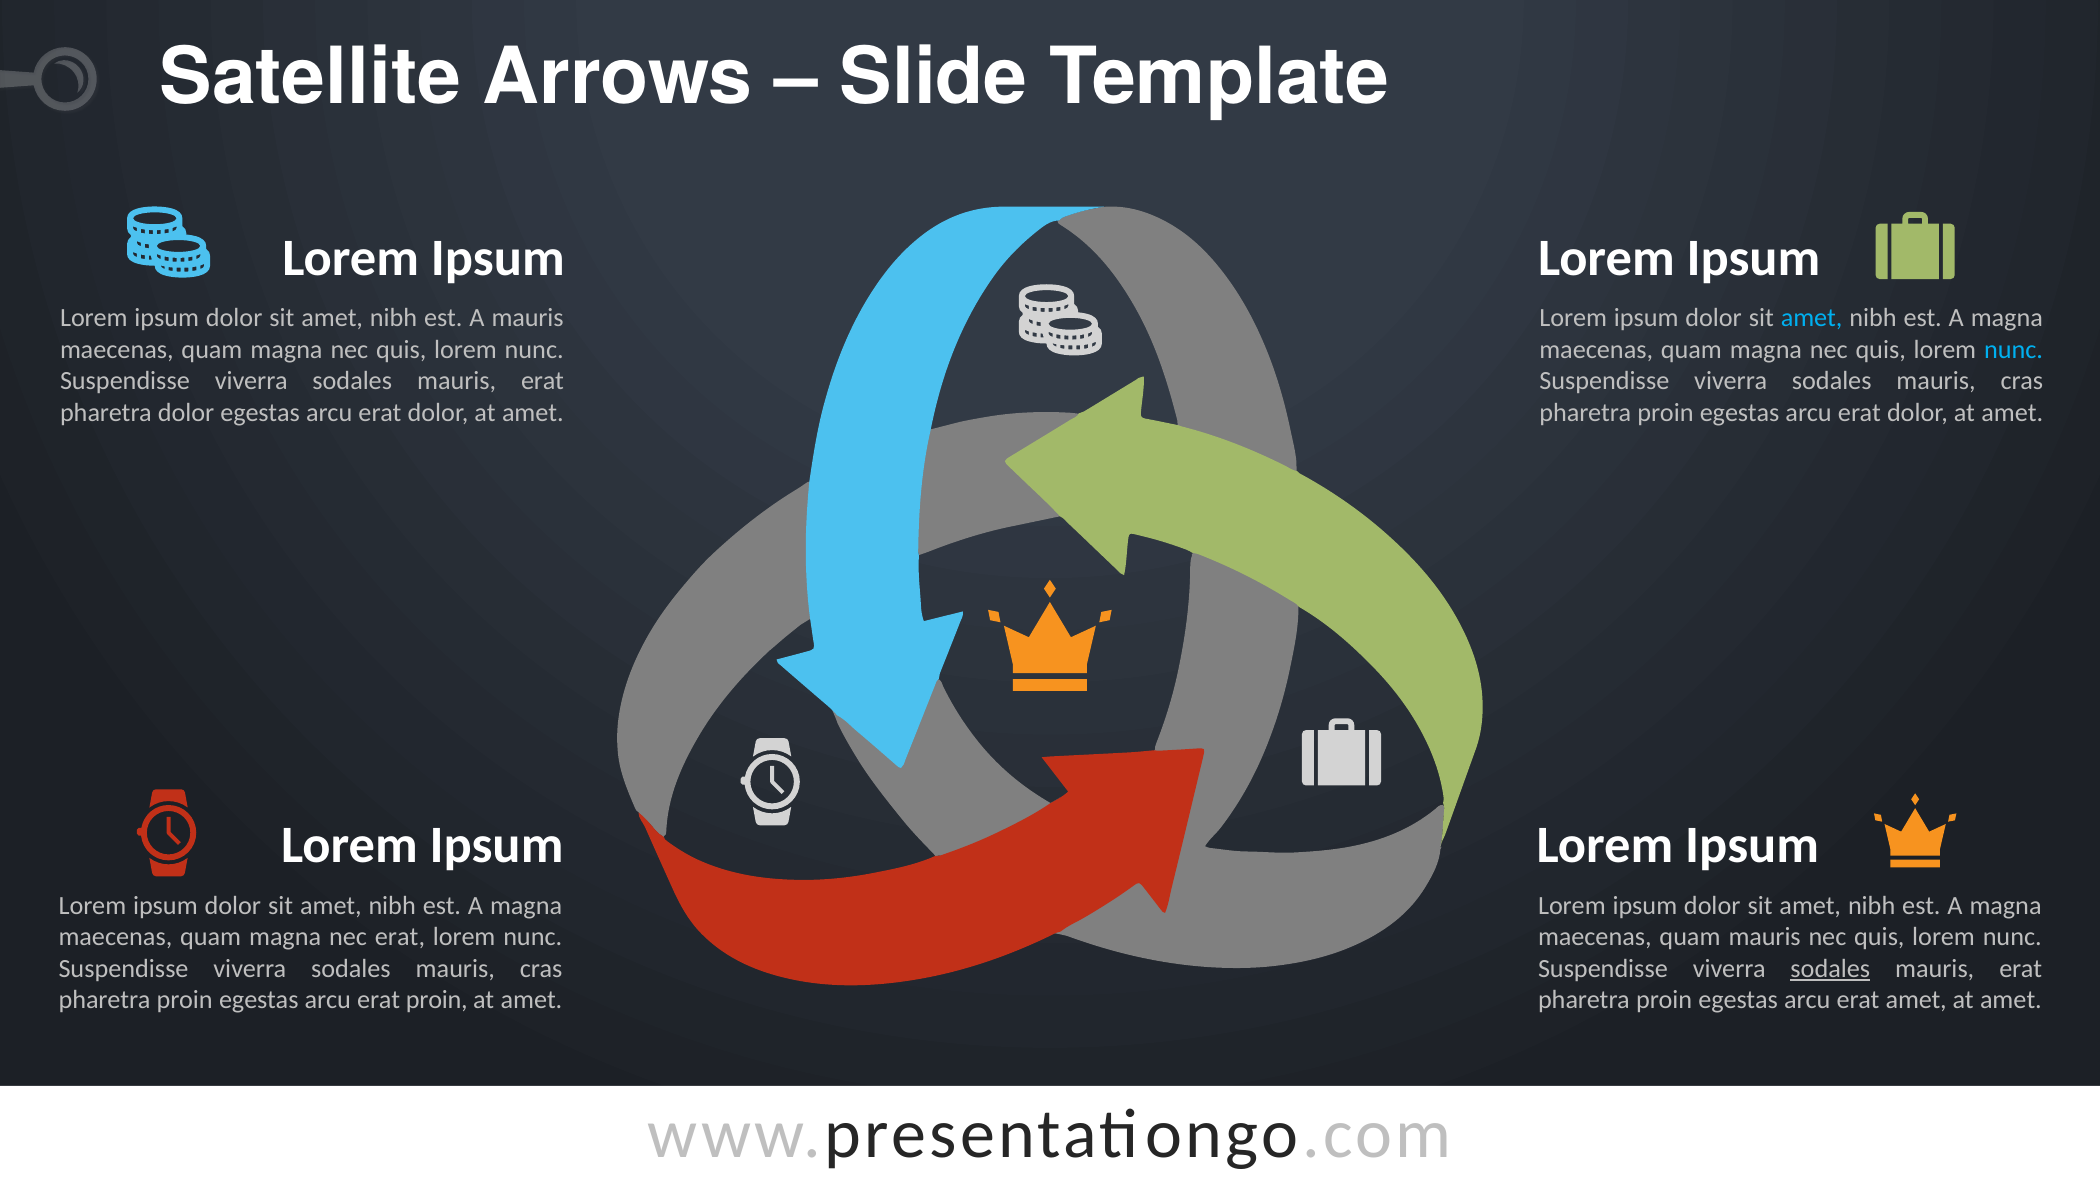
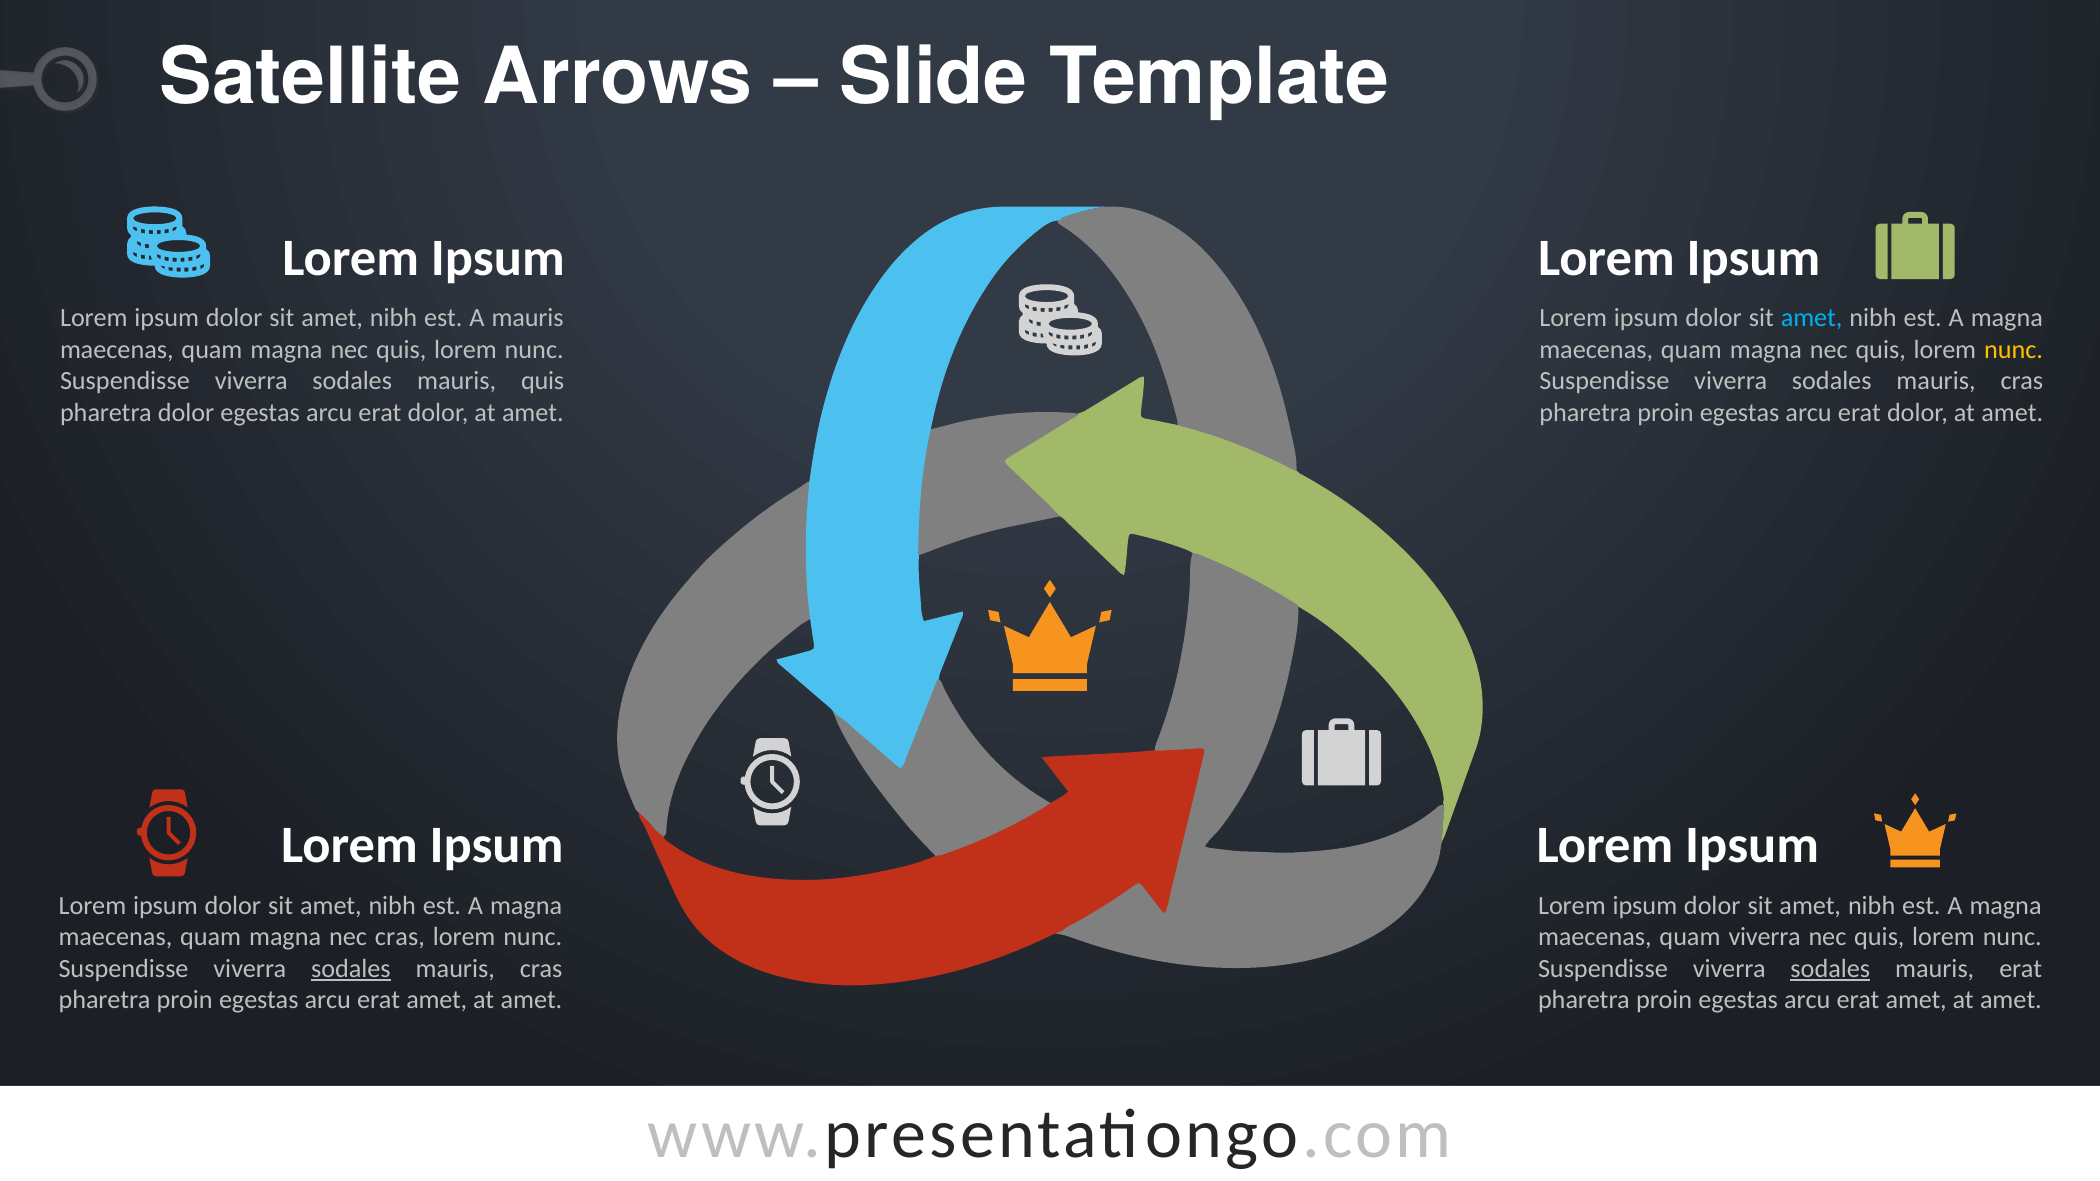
nunc at (2014, 350) colour: light blue -> yellow
erat at (543, 381): erat -> quis
nec erat: erat -> cras
quam mauris: mauris -> viverra
sodales at (351, 969) underline: none -> present
proin at (437, 1000): proin -> amet
